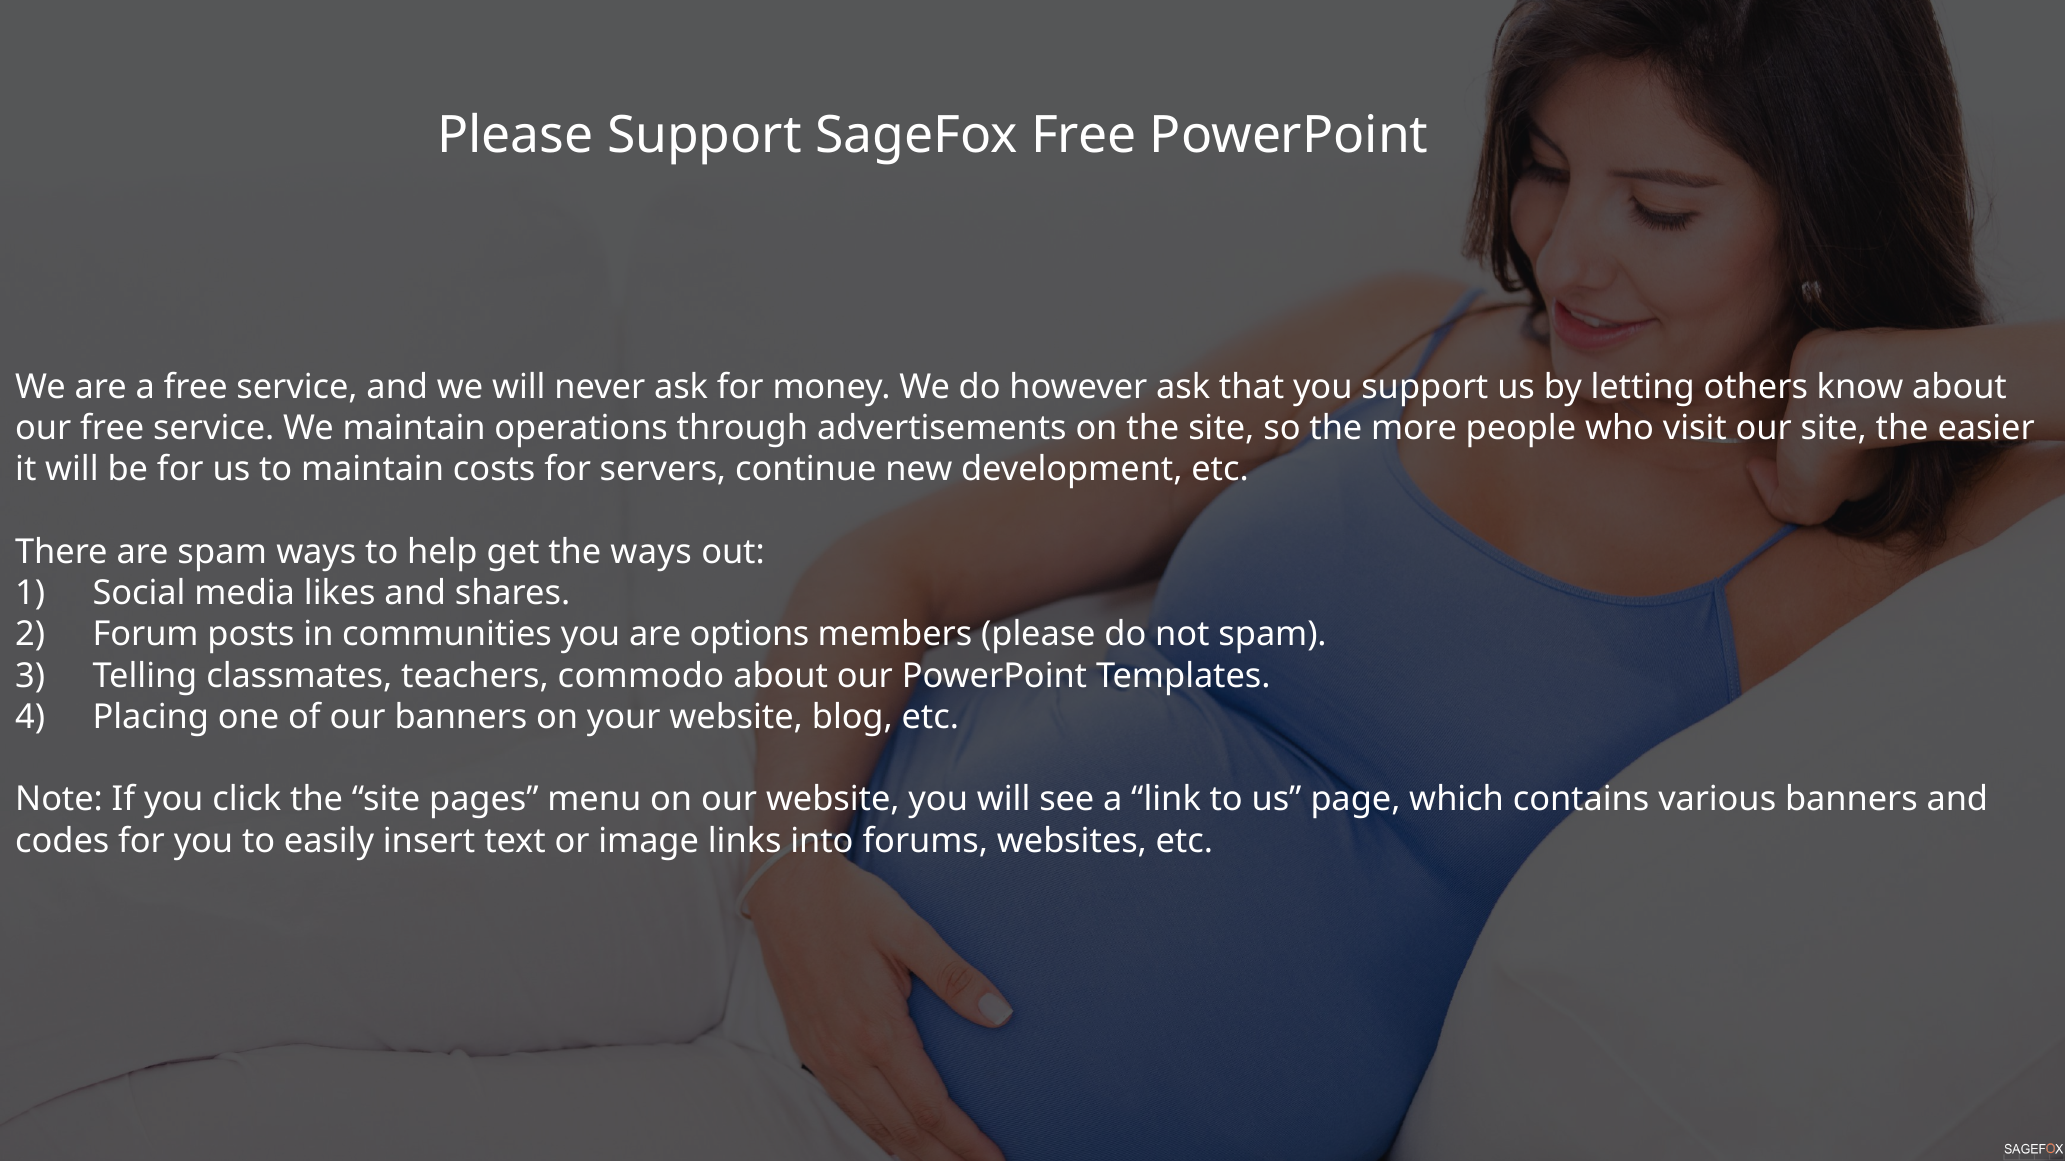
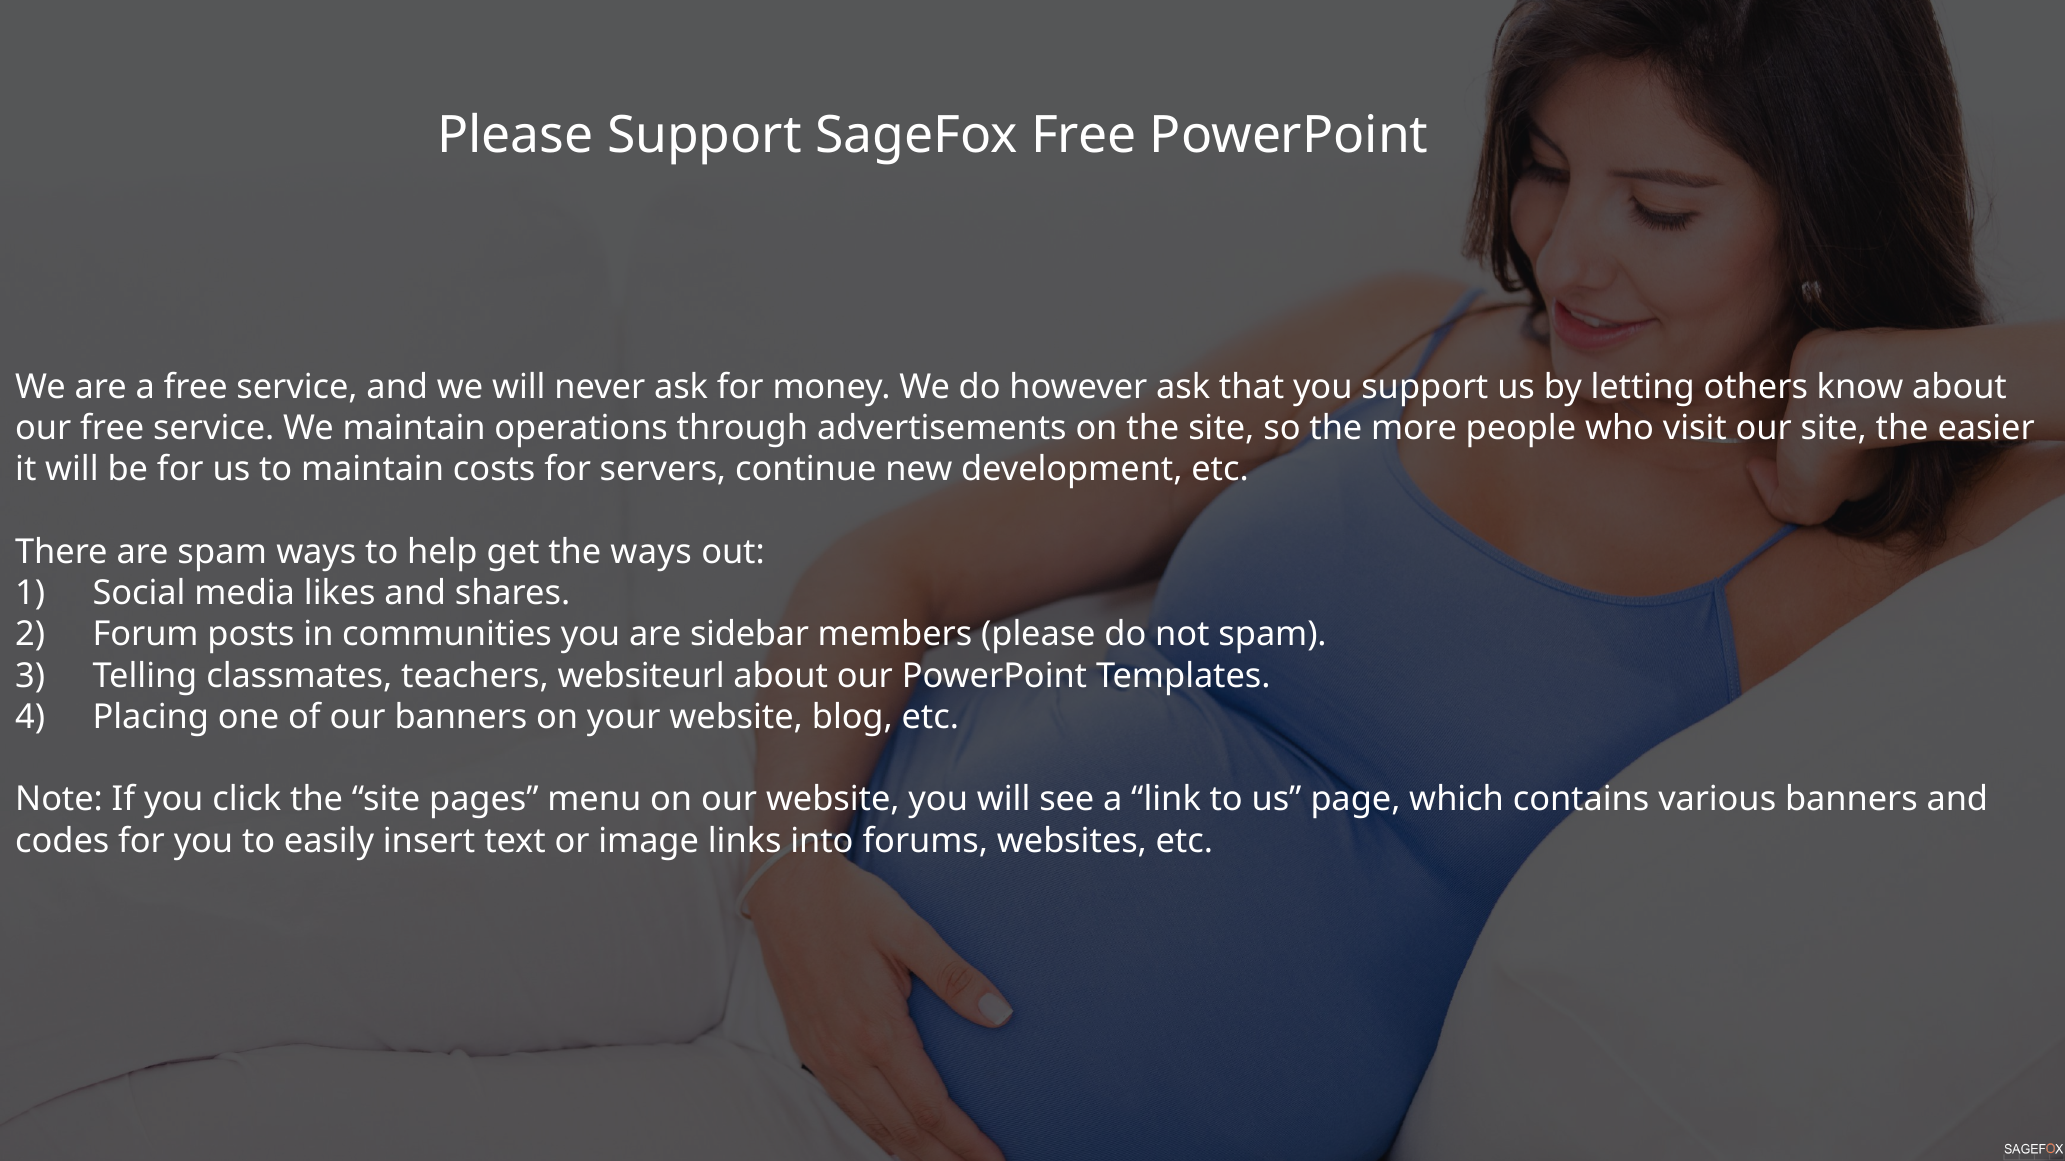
options: options -> sidebar
commodo: commodo -> websiteurl
